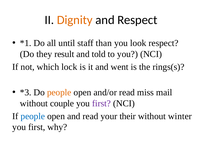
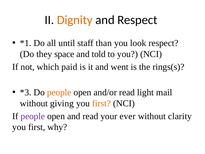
result: result -> space
lock: lock -> paid
miss: miss -> light
couple: couple -> giving
first at (101, 103) colour: purple -> orange
people at (33, 116) colour: blue -> purple
their: their -> ever
winter: winter -> clarity
